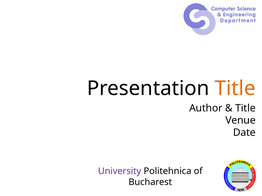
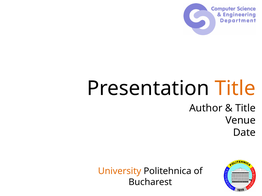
University colour: purple -> orange
